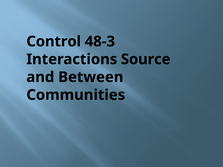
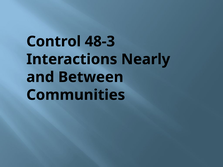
Source: Source -> Nearly
